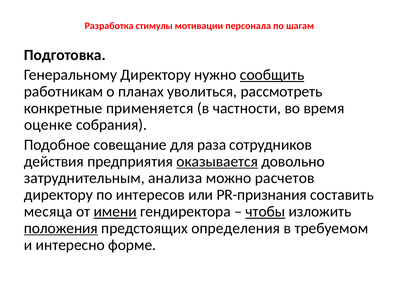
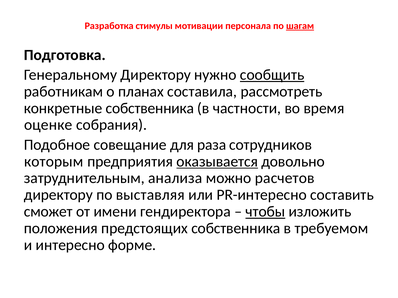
шагам underline: none -> present
уволиться: уволиться -> составила
конкретные применяется: применяется -> собственника
действия: действия -> которым
интересов: интересов -> выставляя
PR-признания: PR-признания -> PR-интересно
месяца: месяца -> сможет
имени underline: present -> none
положения underline: present -> none
предстоящих определения: определения -> собственника
